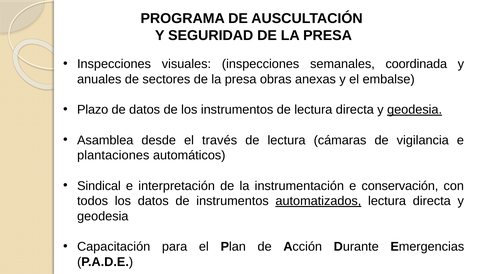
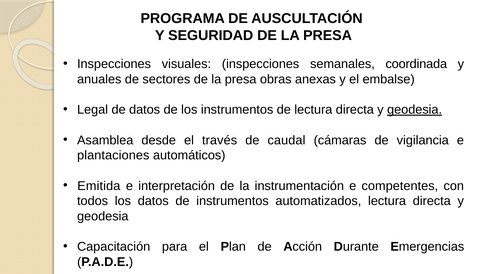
Plazo: Plazo -> Legal
lectura at (287, 140): lectura -> caudal
Sindical: Sindical -> Emitida
conservación: conservación -> competentes
automatizados underline: present -> none
